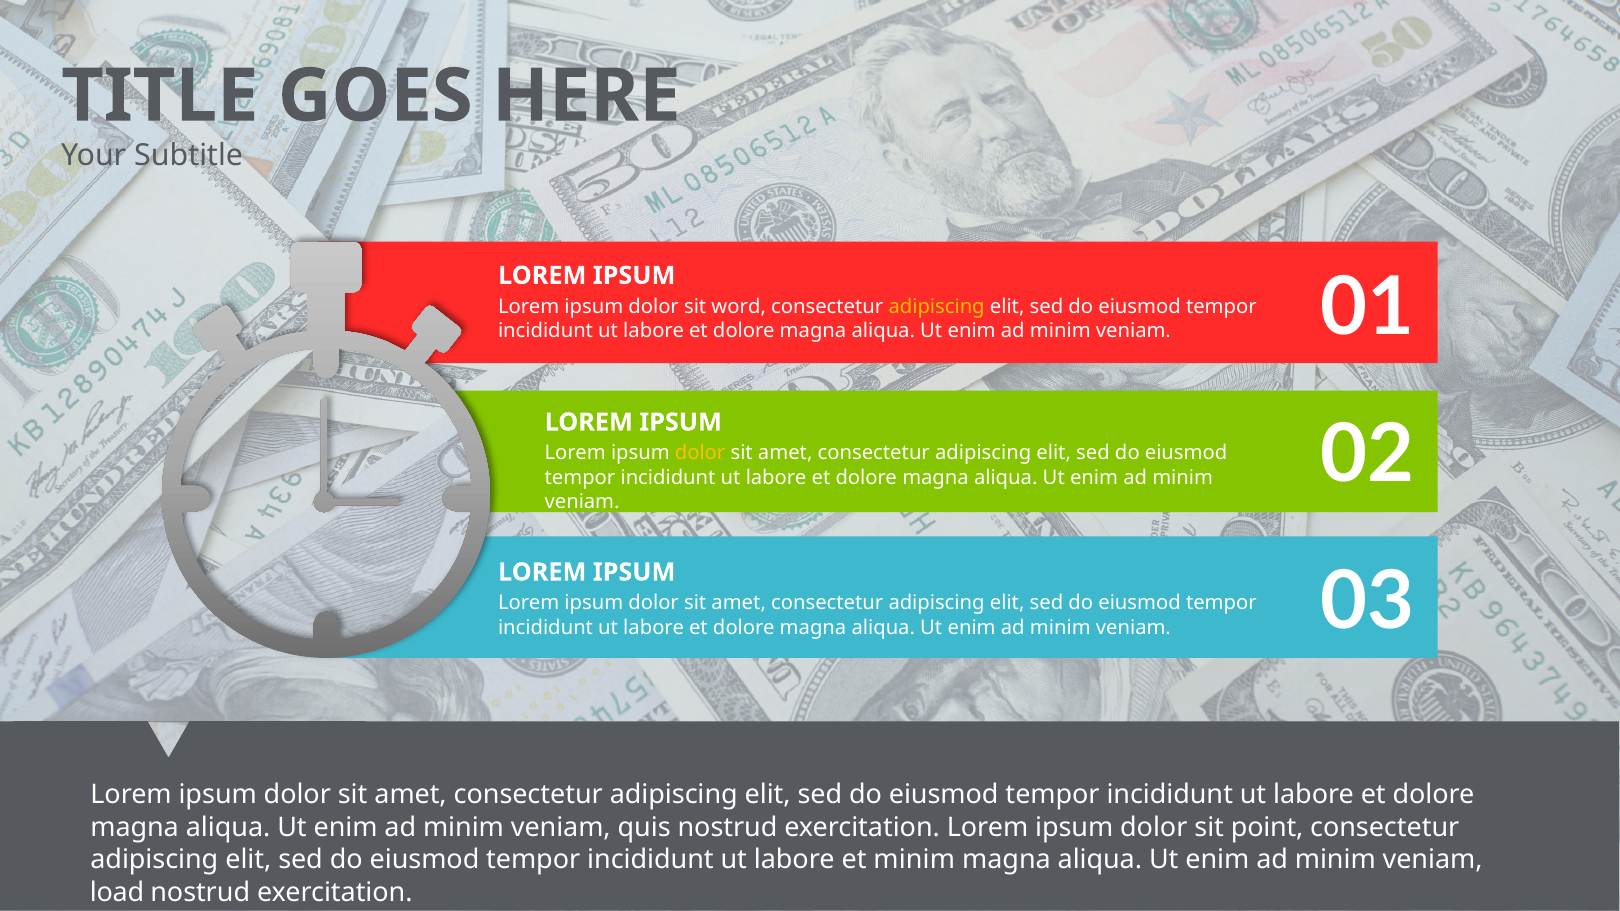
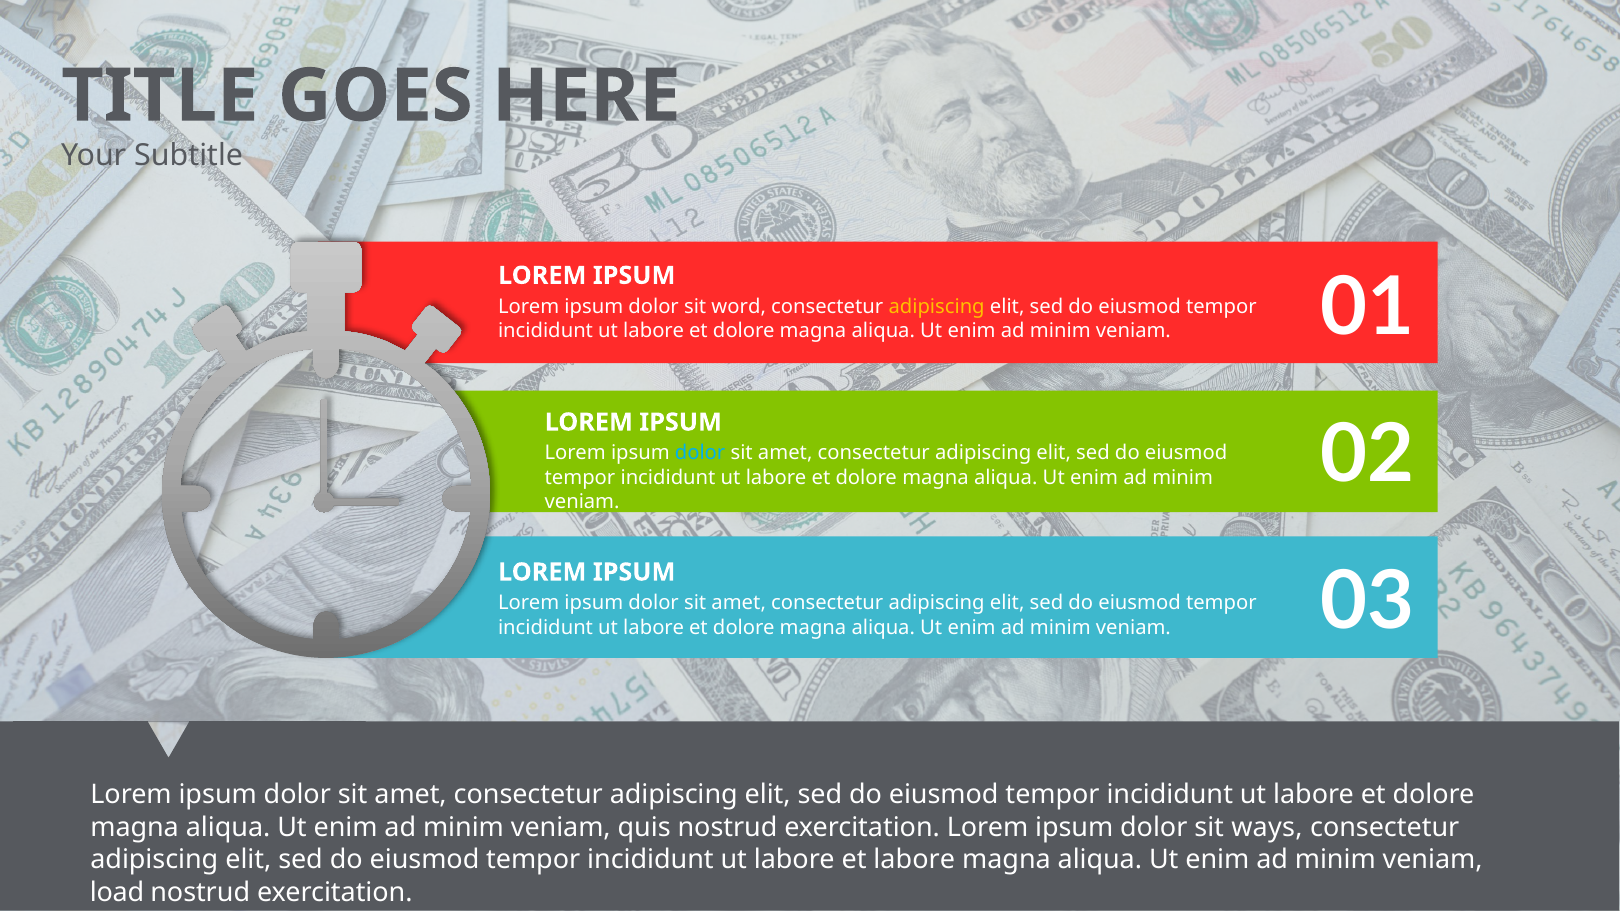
dolor at (700, 453) colour: yellow -> light blue
point: point -> ways
et minim: minim -> labore
